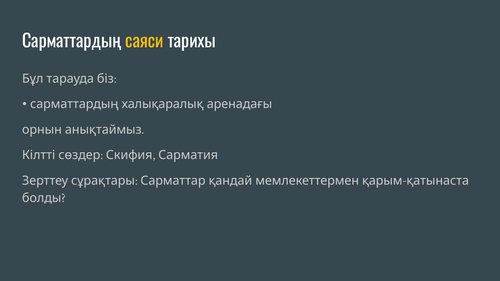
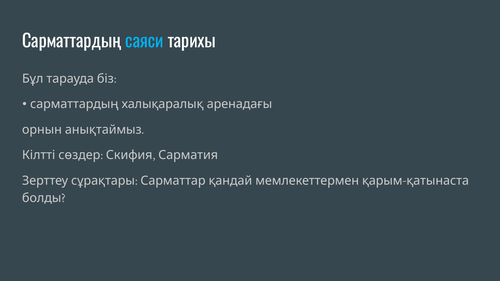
саяси colour: yellow -> light blue
